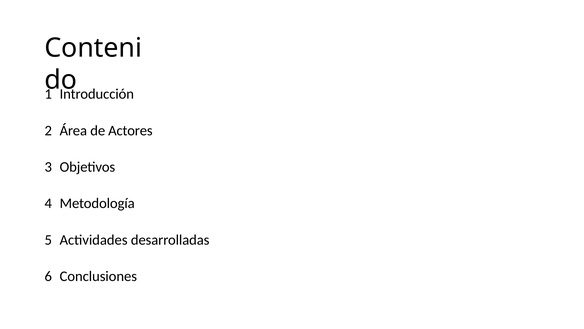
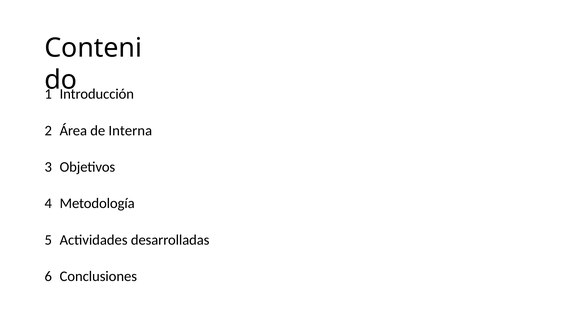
Actores: Actores -> Interna
